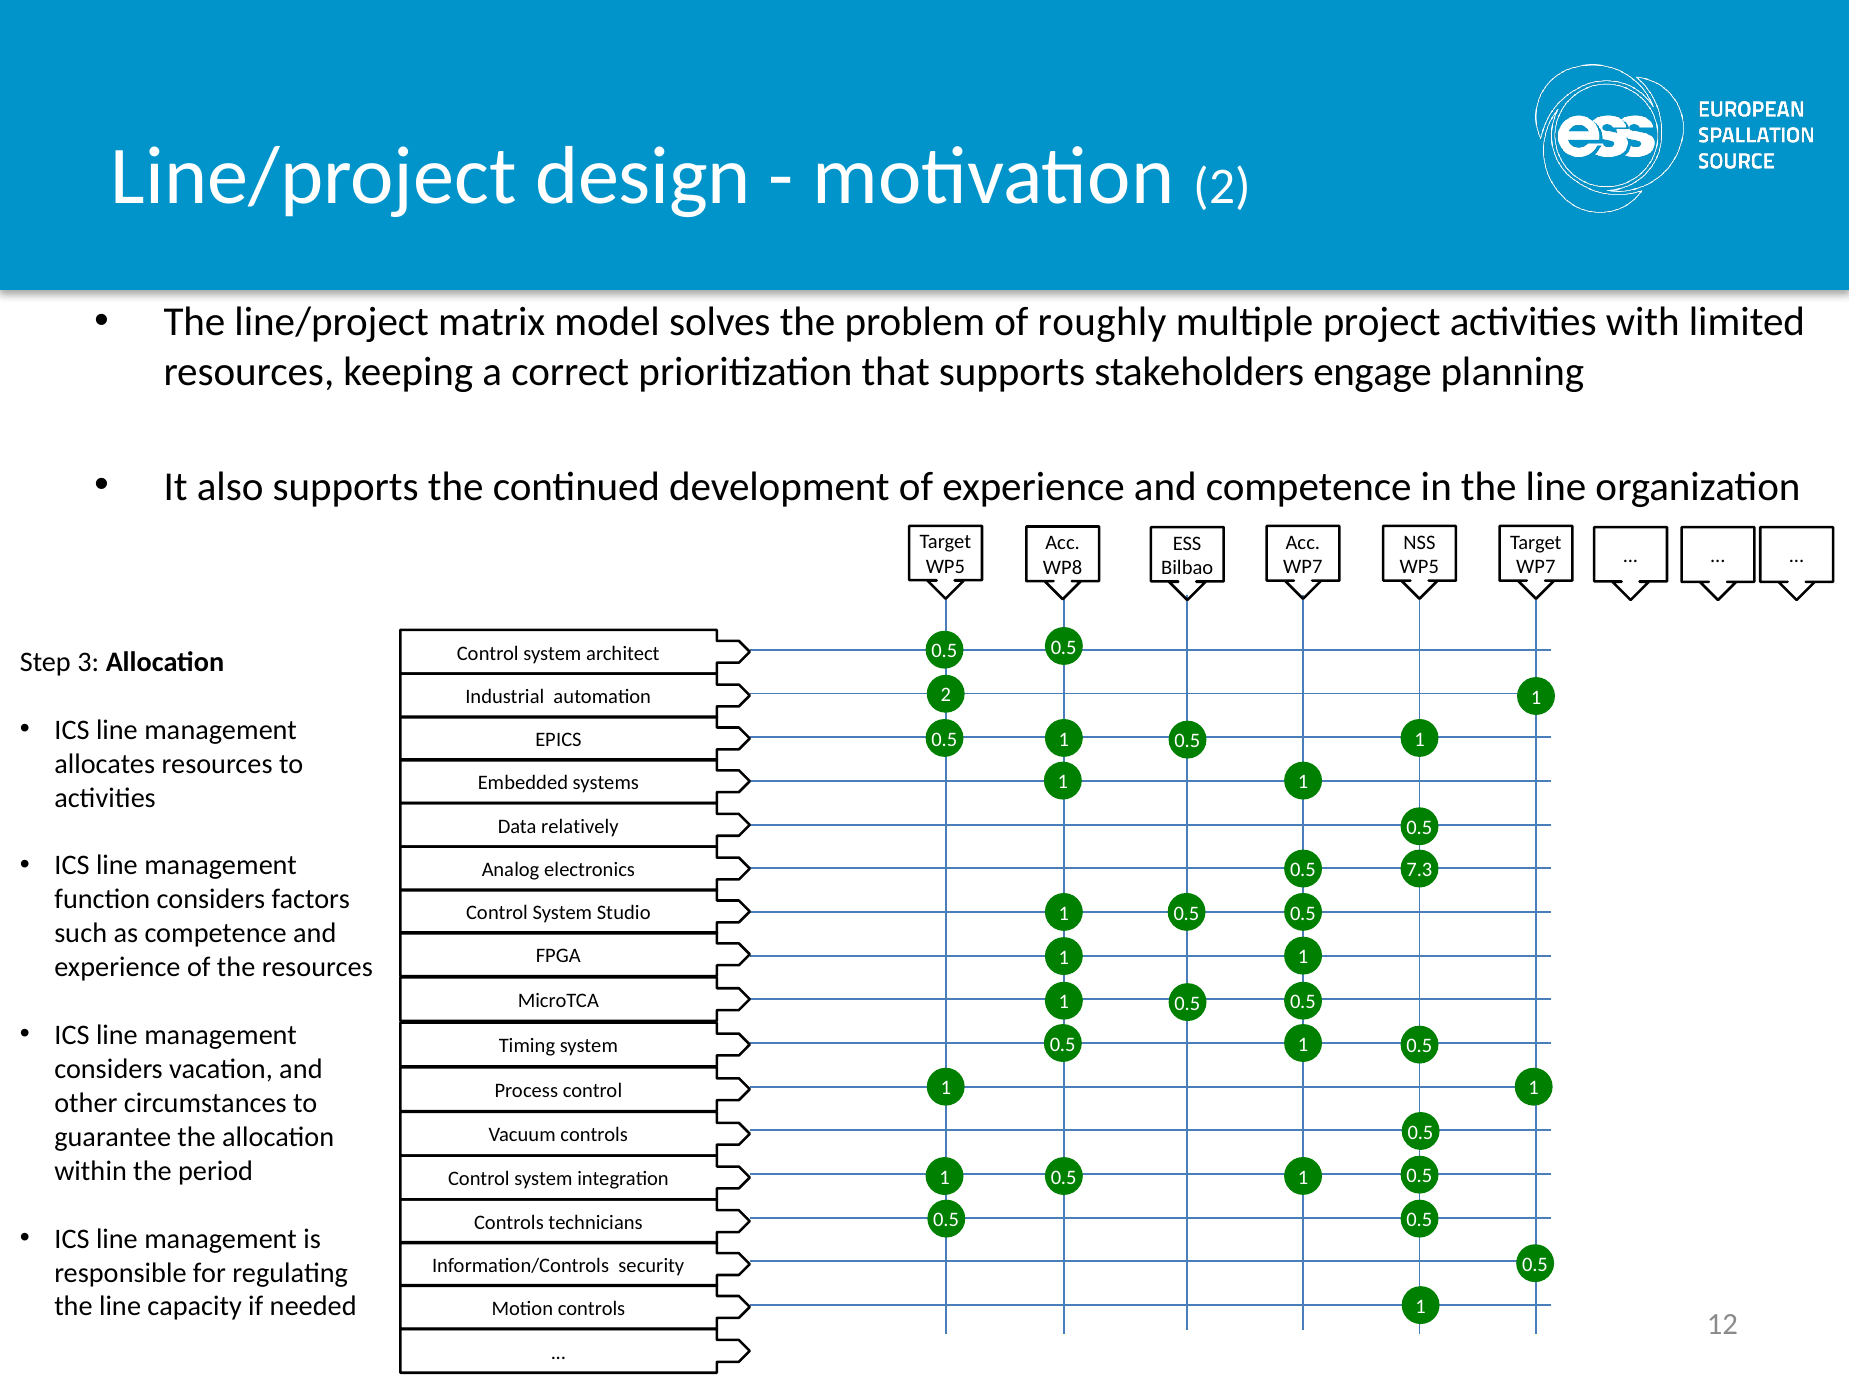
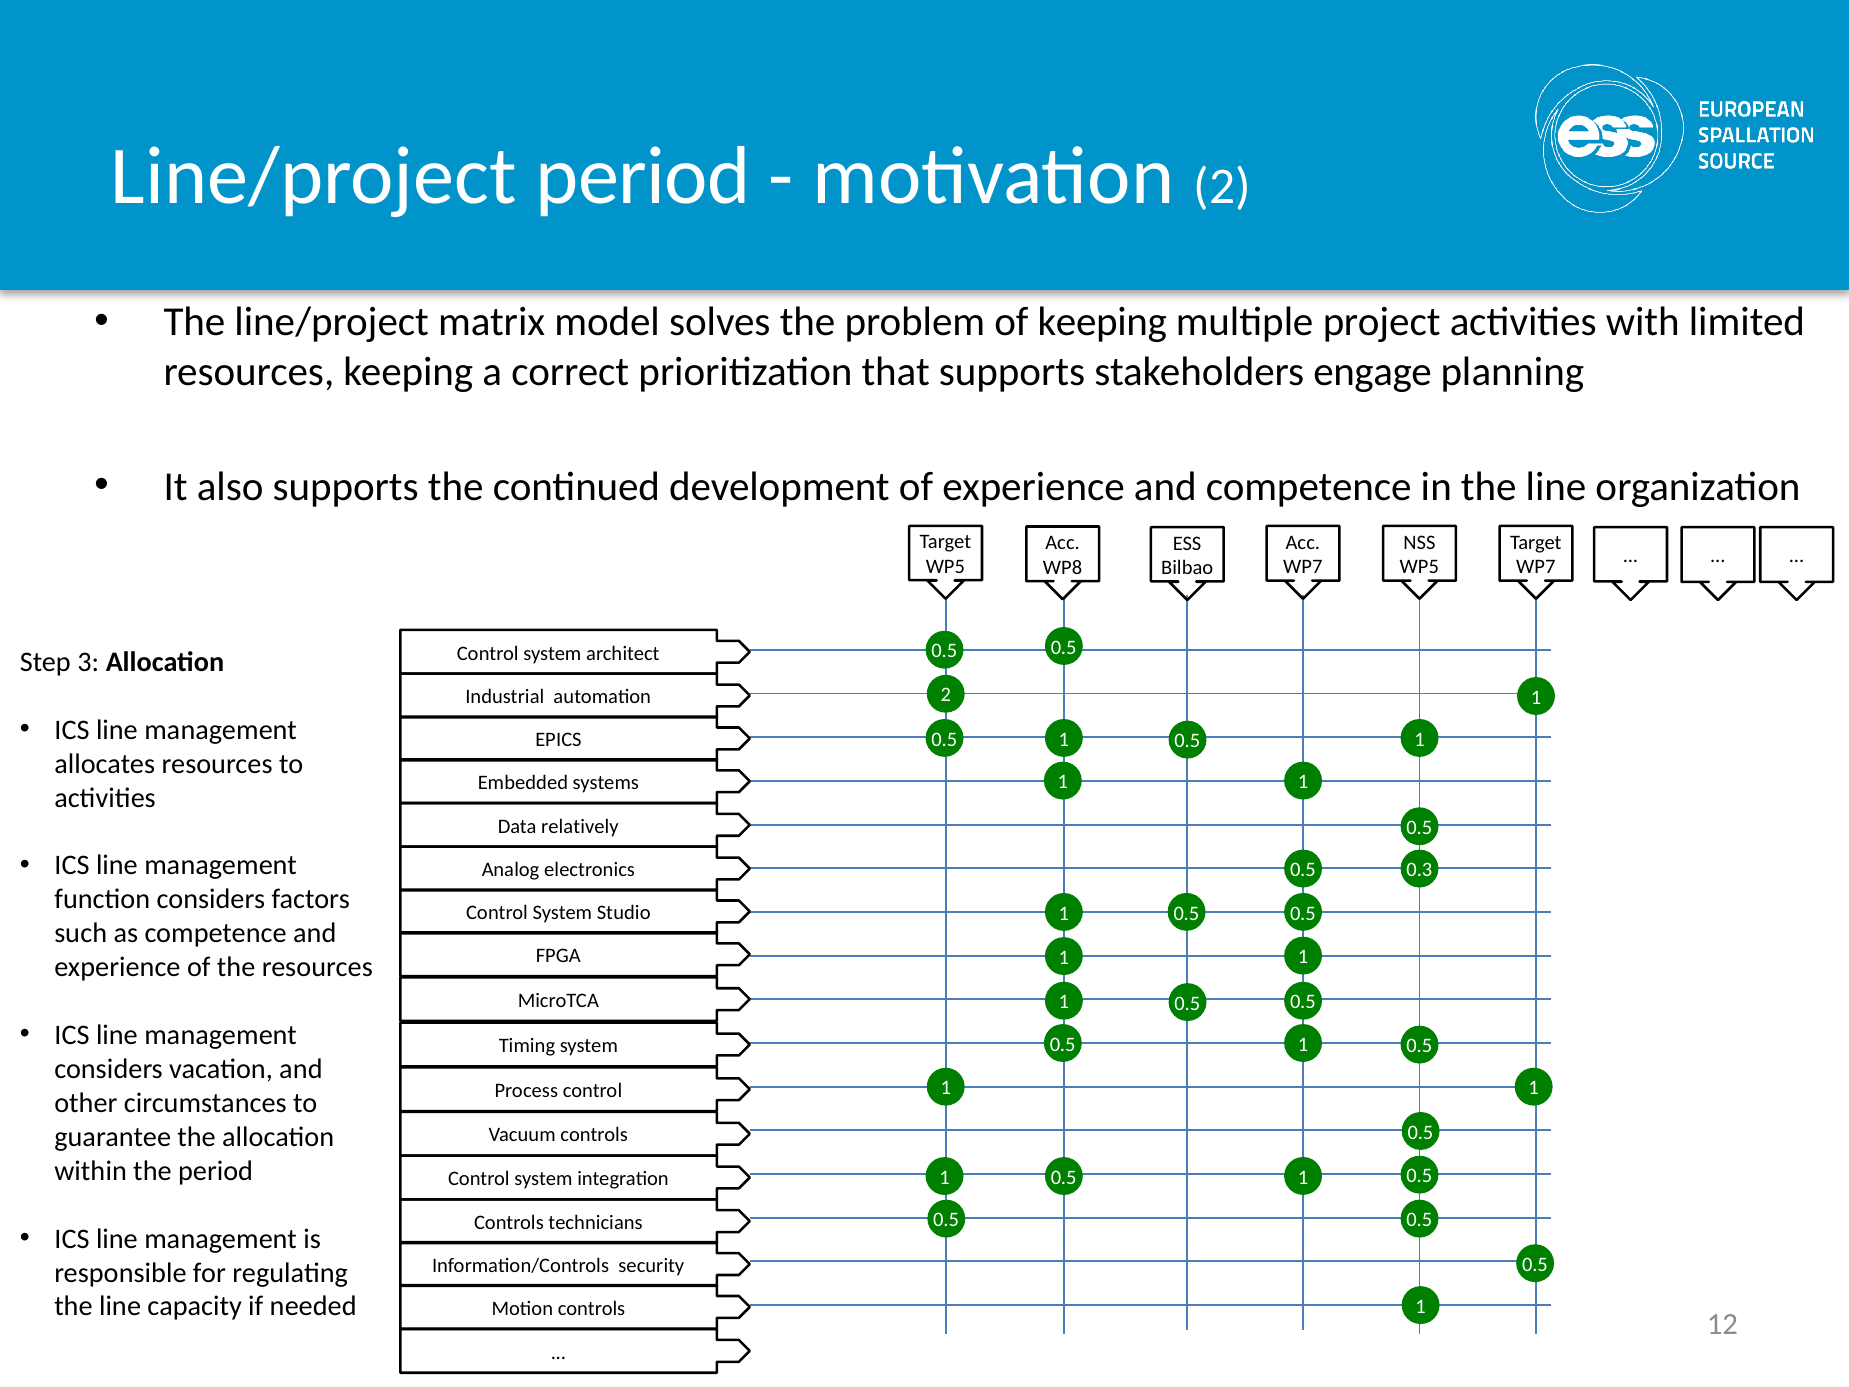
Line/project design: design -> period
of roughly: roughly -> keeping
7.3: 7.3 -> 0.3
